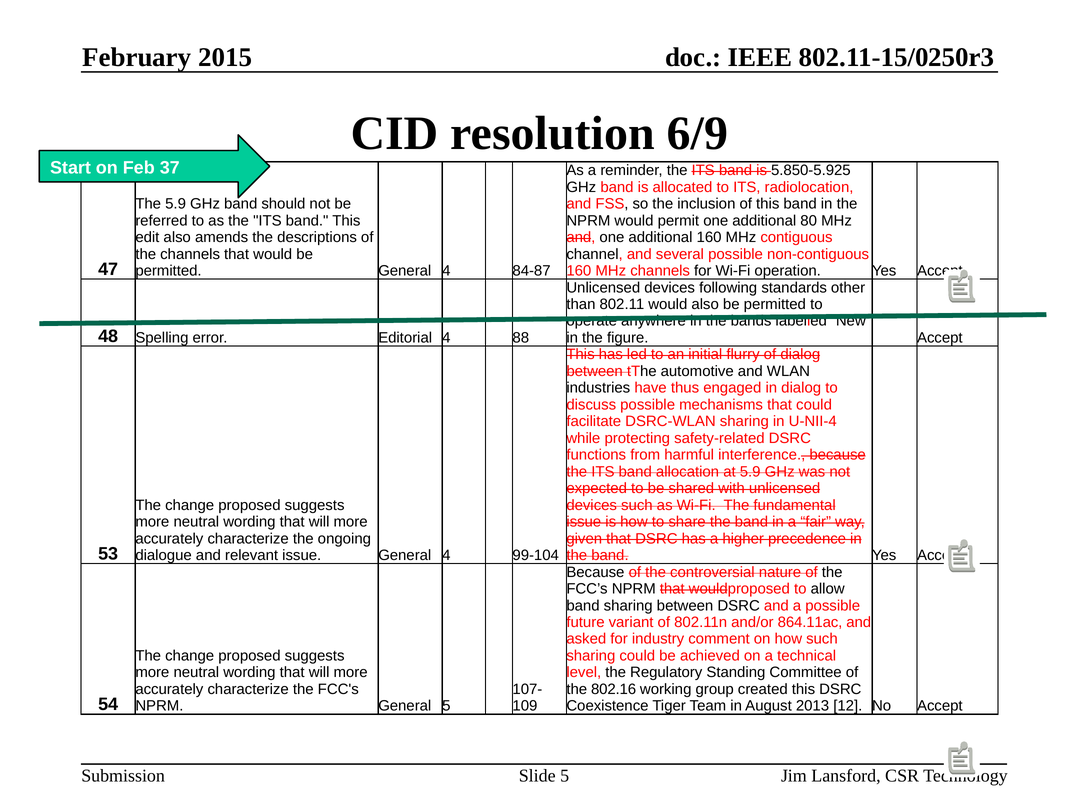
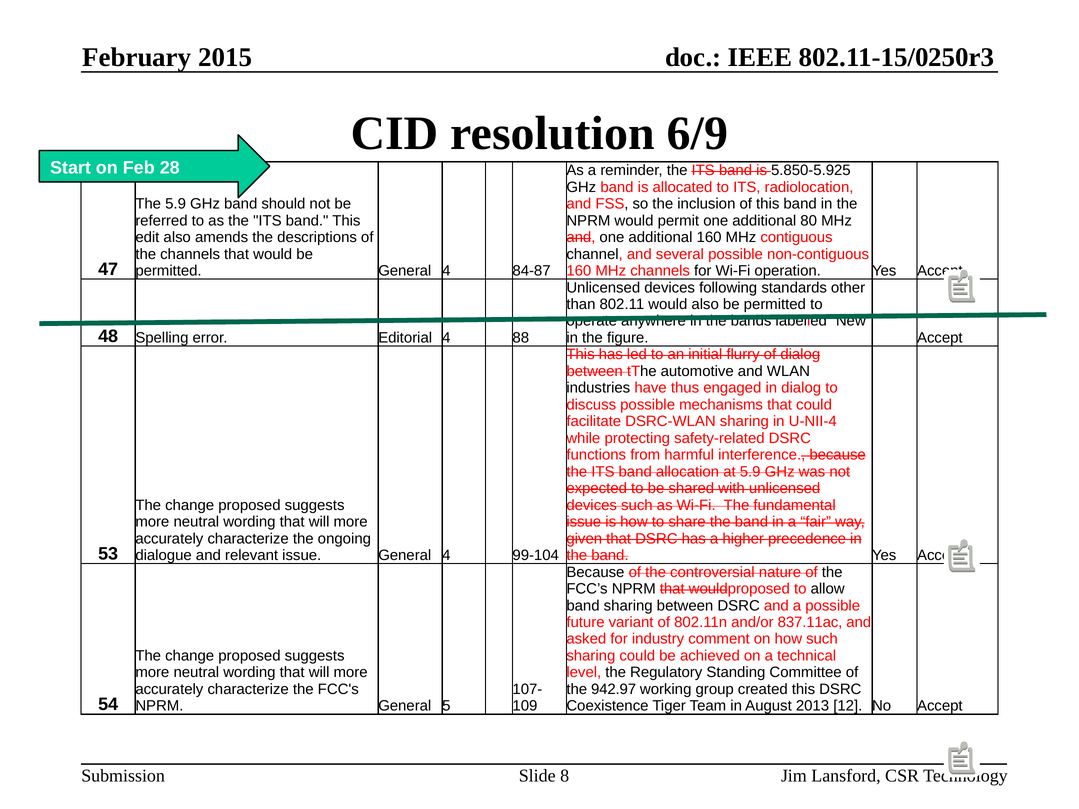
37: 37 -> 28
864.11ac: 864.11ac -> 837.11ac
802.16: 802.16 -> 942.97
Slide 5: 5 -> 8
